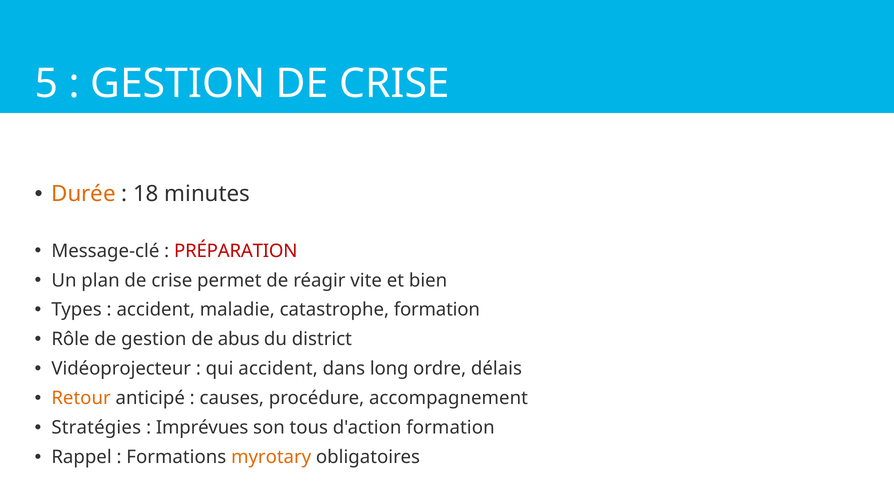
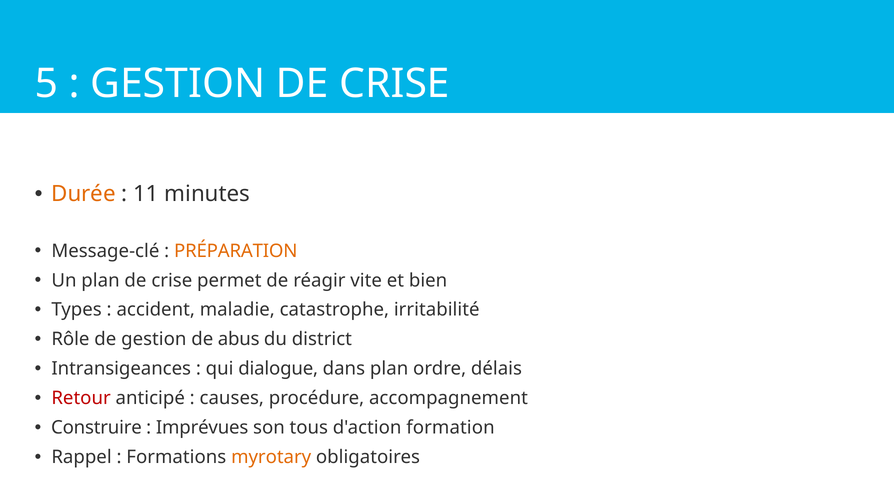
18: 18 -> 11
PRÉPARATION colour: red -> orange
catastrophe formation: formation -> irritabilité
Vidéoprojecteur: Vidéoprojecteur -> Intransigeances
qui accident: accident -> dialogue
dans long: long -> plan
Retour colour: orange -> red
Stratégies: Stratégies -> Construire
